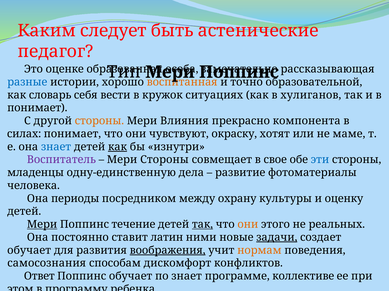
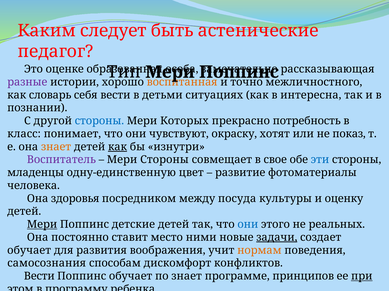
разные colour: blue -> purple
образовательной: образовательной -> межличностного
кружок: кружок -> детьми
хулиганов: хулиганов -> интересна
понимает at (37, 108): понимает -> познании
стороны at (99, 121) colour: orange -> blue
Влияния: Влияния -> Которых
компонента: компонента -> потребность
силах: силах -> класс
маме: маме -> показ
знает at (56, 147) colour: blue -> orange
дела: дела -> цвет
периоды: периоды -> здоровья
охрану: охрану -> посуда
течение: течение -> детские
так at (203, 225) underline: present -> none
они at (248, 225) colour: orange -> blue
латин: латин -> место
воображения underline: present -> none
Ответ at (39, 277): Ответ -> Вести
коллективе: коллективе -> принципов
при underline: none -> present
